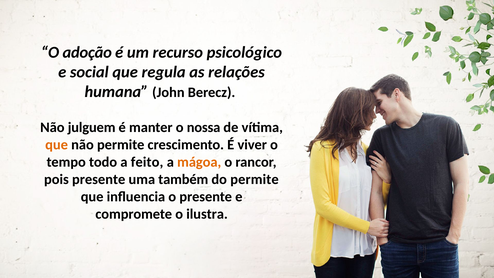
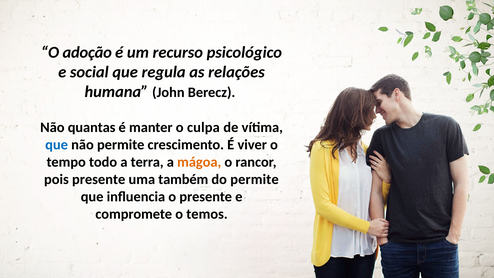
julguem: julguem -> quantas
nossa: nossa -> culpa
que at (57, 145) colour: orange -> blue
feito: feito -> terra
ilustra: ilustra -> temos
